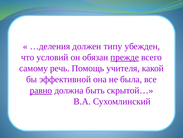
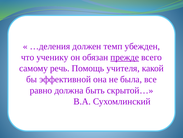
типу: типу -> темп
условий: условий -> ученику
равно underline: present -> none
